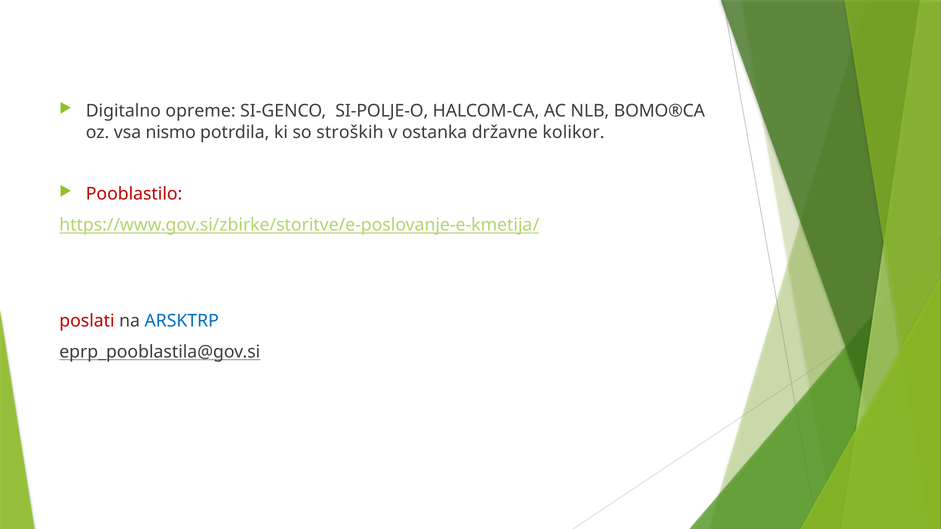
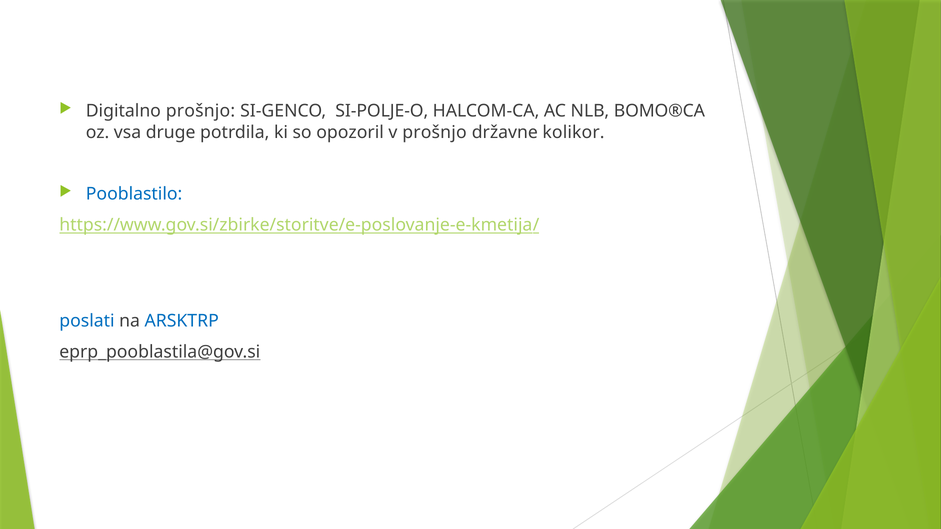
Digitalno opreme: opreme -> prošnjo
nismo: nismo -> druge
stroških: stroških -> opozoril
v ostanka: ostanka -> prošnjo
Pooblastilo colour: red -> blue
poslati colour: red -> blue
